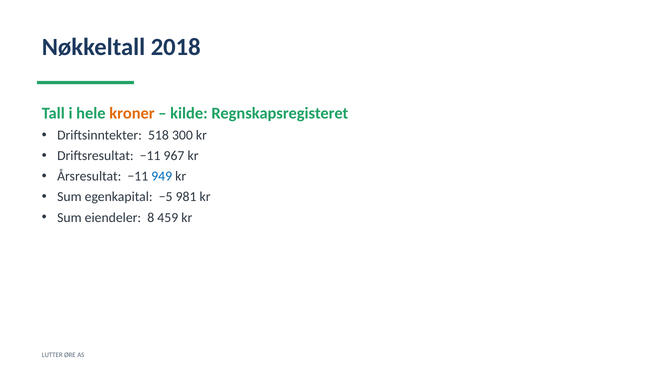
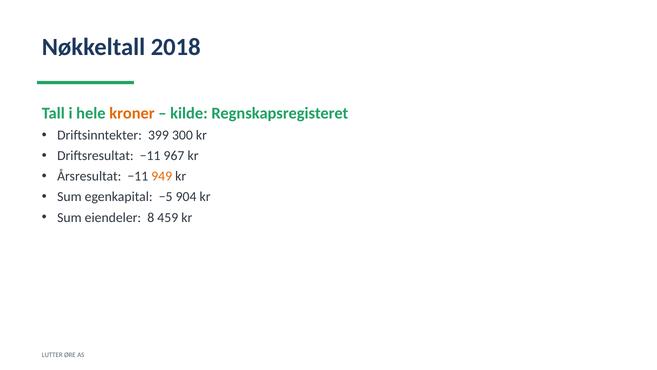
518: 518 -> 399
949 colour: blue -> orange
981: 981 -> 904
